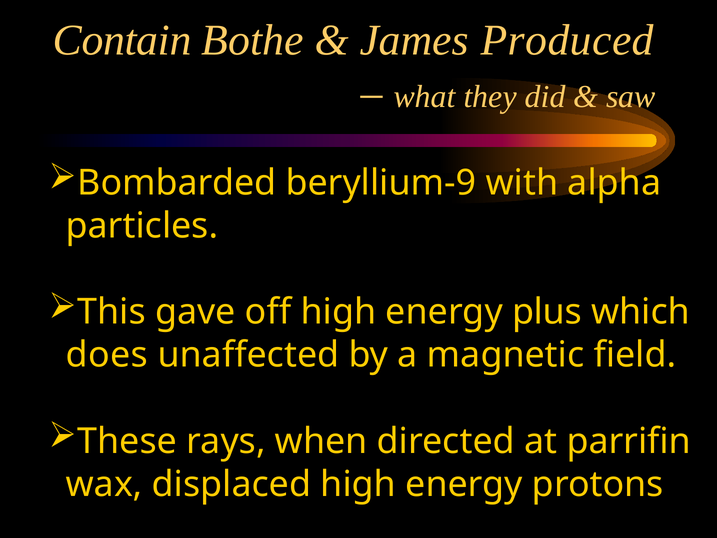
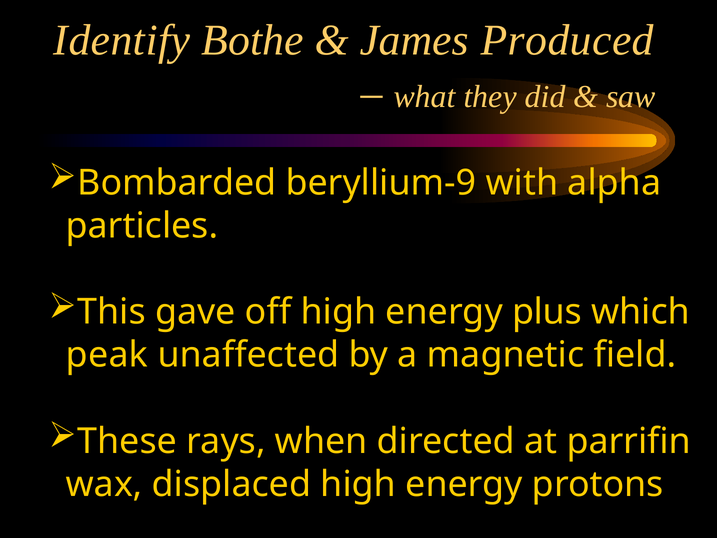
Contain: Contain -> Identify
does: does -> peak
